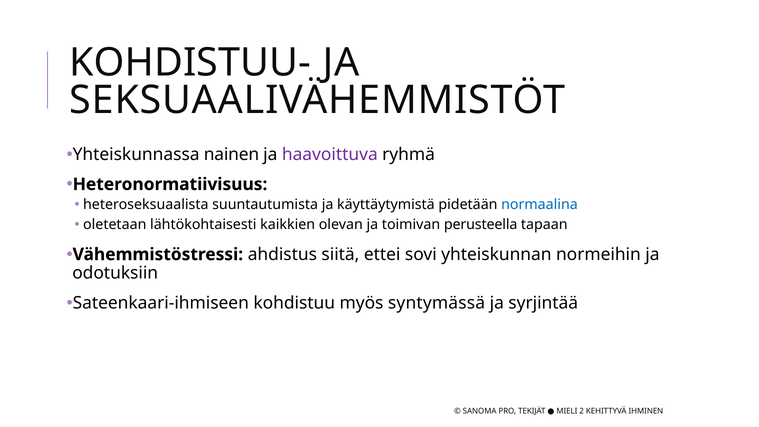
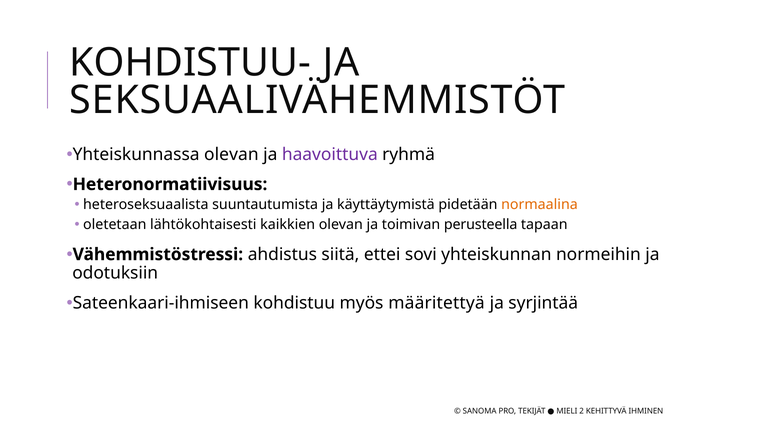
Yhteiskunnassa nainen: nainen -> olevan
normaalina colour: blue -> orange
syntymässä: syntymässä -> määritettyä
